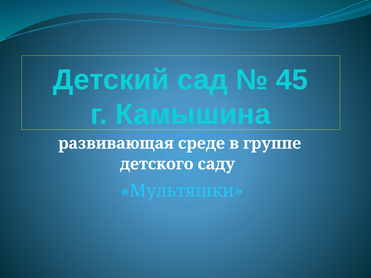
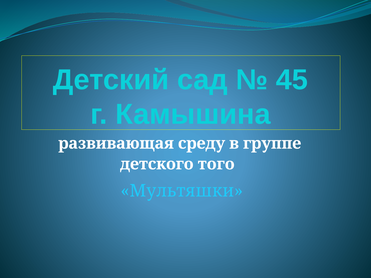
среде: среде -> среду
саду: саду -> того
